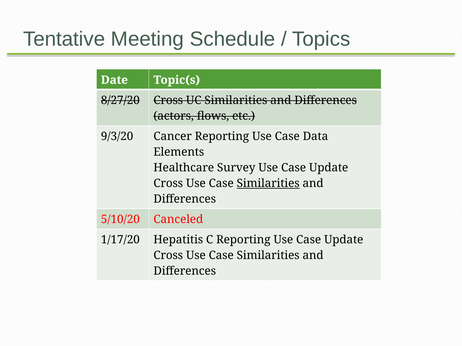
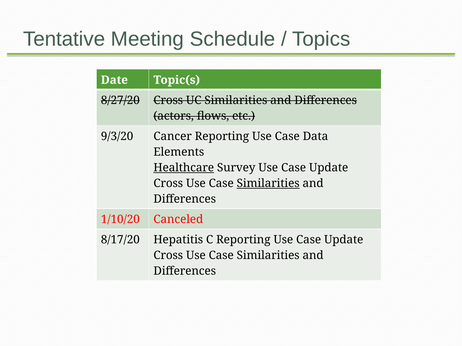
Healthcare underline: none -> present
5/10/20: 5/10/20 -> 1/10/20
1/17/20: 1/17/20 -> 8/17/20
